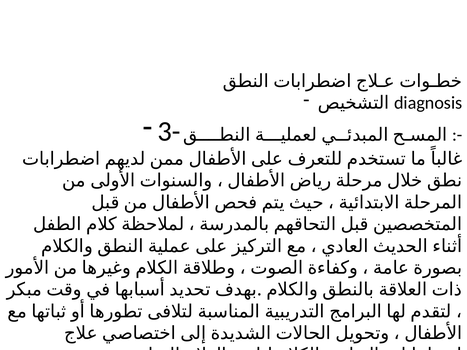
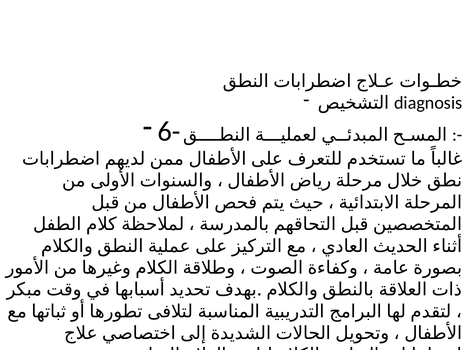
3-: 3- -> 6-
